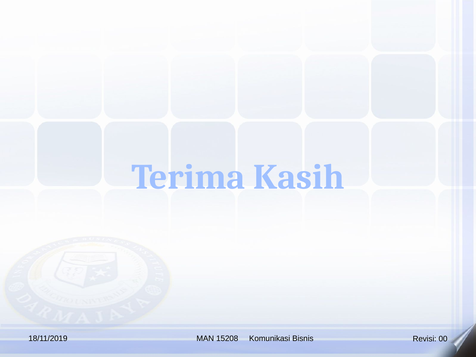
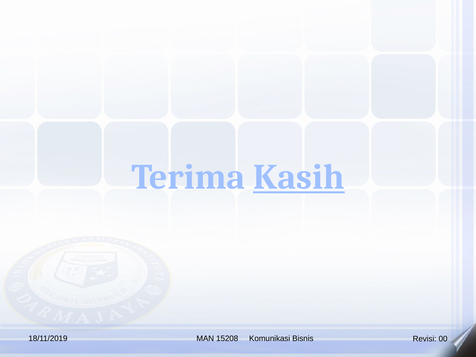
Kasih underline: none -> present
